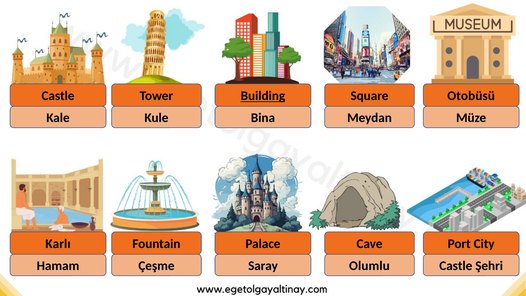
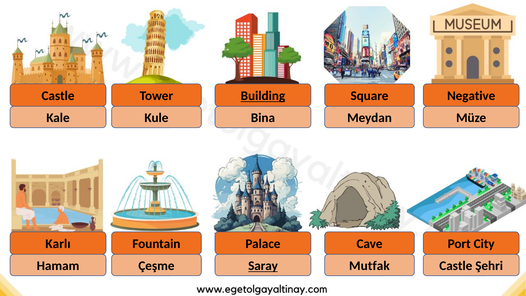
Otobüsü: Otobüsü -> Negative
Saray underline: none -> present
Olumlu: Olumlu -> Mutfak
